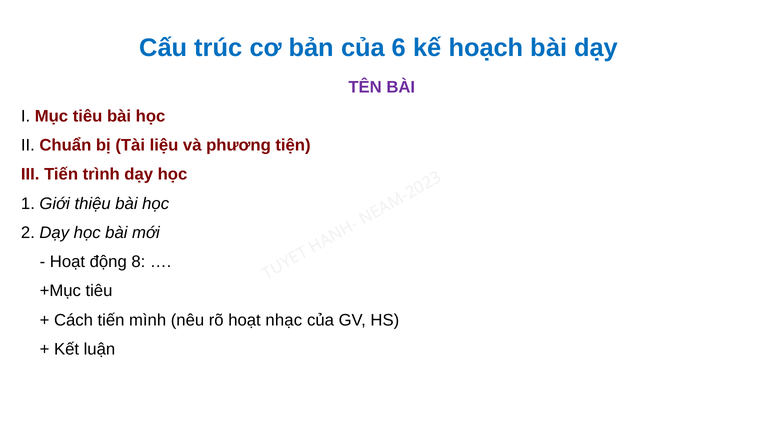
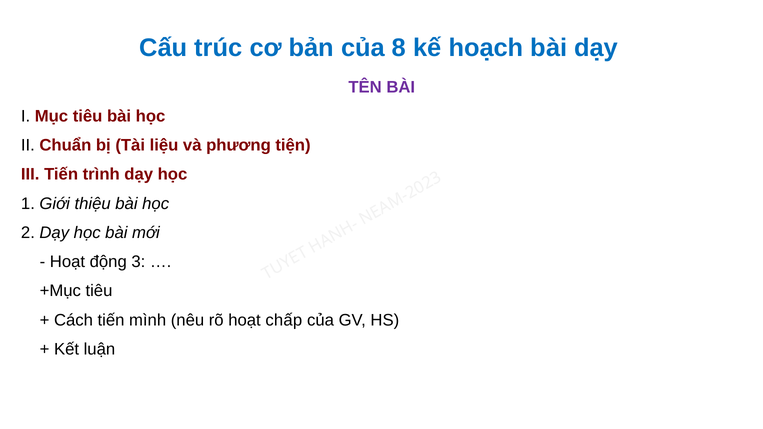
6: 6 -> 8
động 8: 8 -> 3
nhạc: nhạc -> chấp
